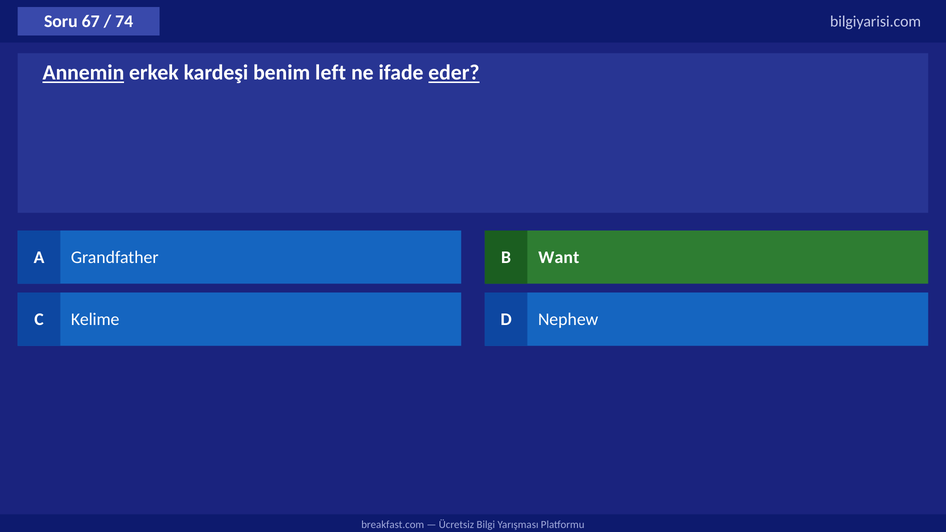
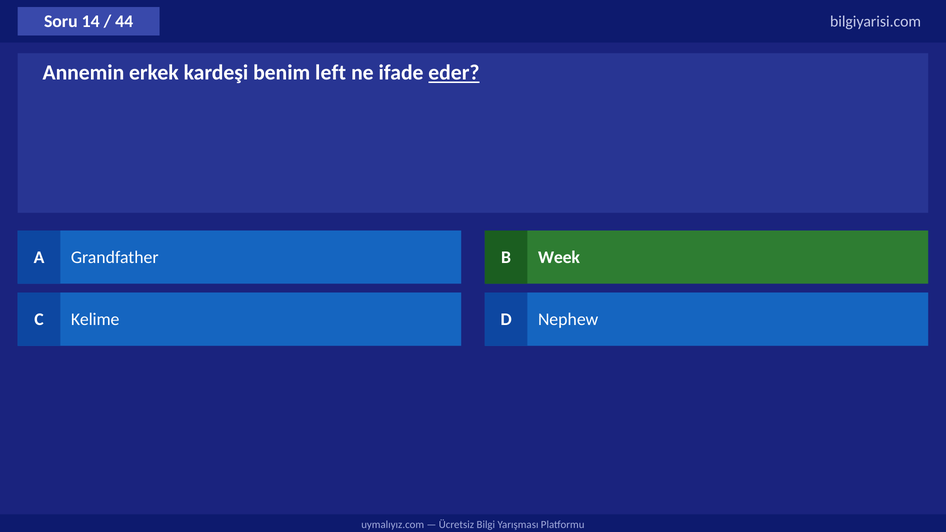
67: 67 -> 14
74: 74 -> 44
Annemin underline: present -> none
Want: Want -> Week
breakfast.com: breakfast.com -> uymalıyız.com
